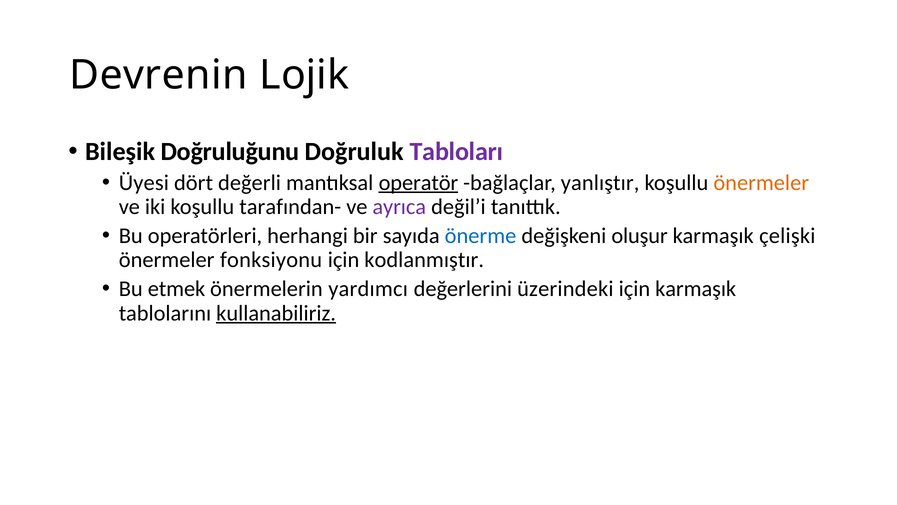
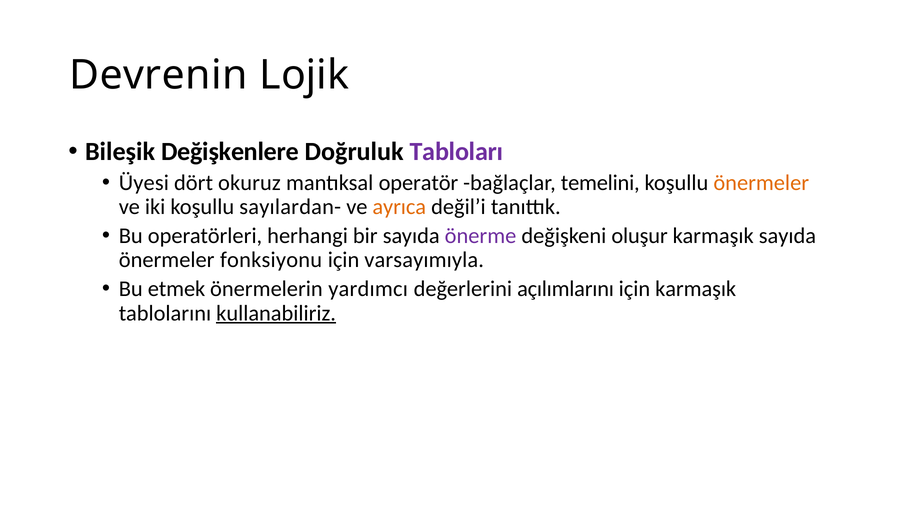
Doğruluğunu: Doğruluğunu -> Değişkenlere
değerli: değerli -> okuruz
operatör underline: present -> none
yanlıştır: yanlıştır -> temelini
tarafından-: tarafından- -> sayılardan-
ayrıca colour: purple -> orange
önerme colour: blue -> purple
karmaşık çelişki: çelişki -> sayıda
kodlanmıştır: kodlanmıştır -> varsayımıyla
üzerindeki: üzerindeki -> açılımlarını
